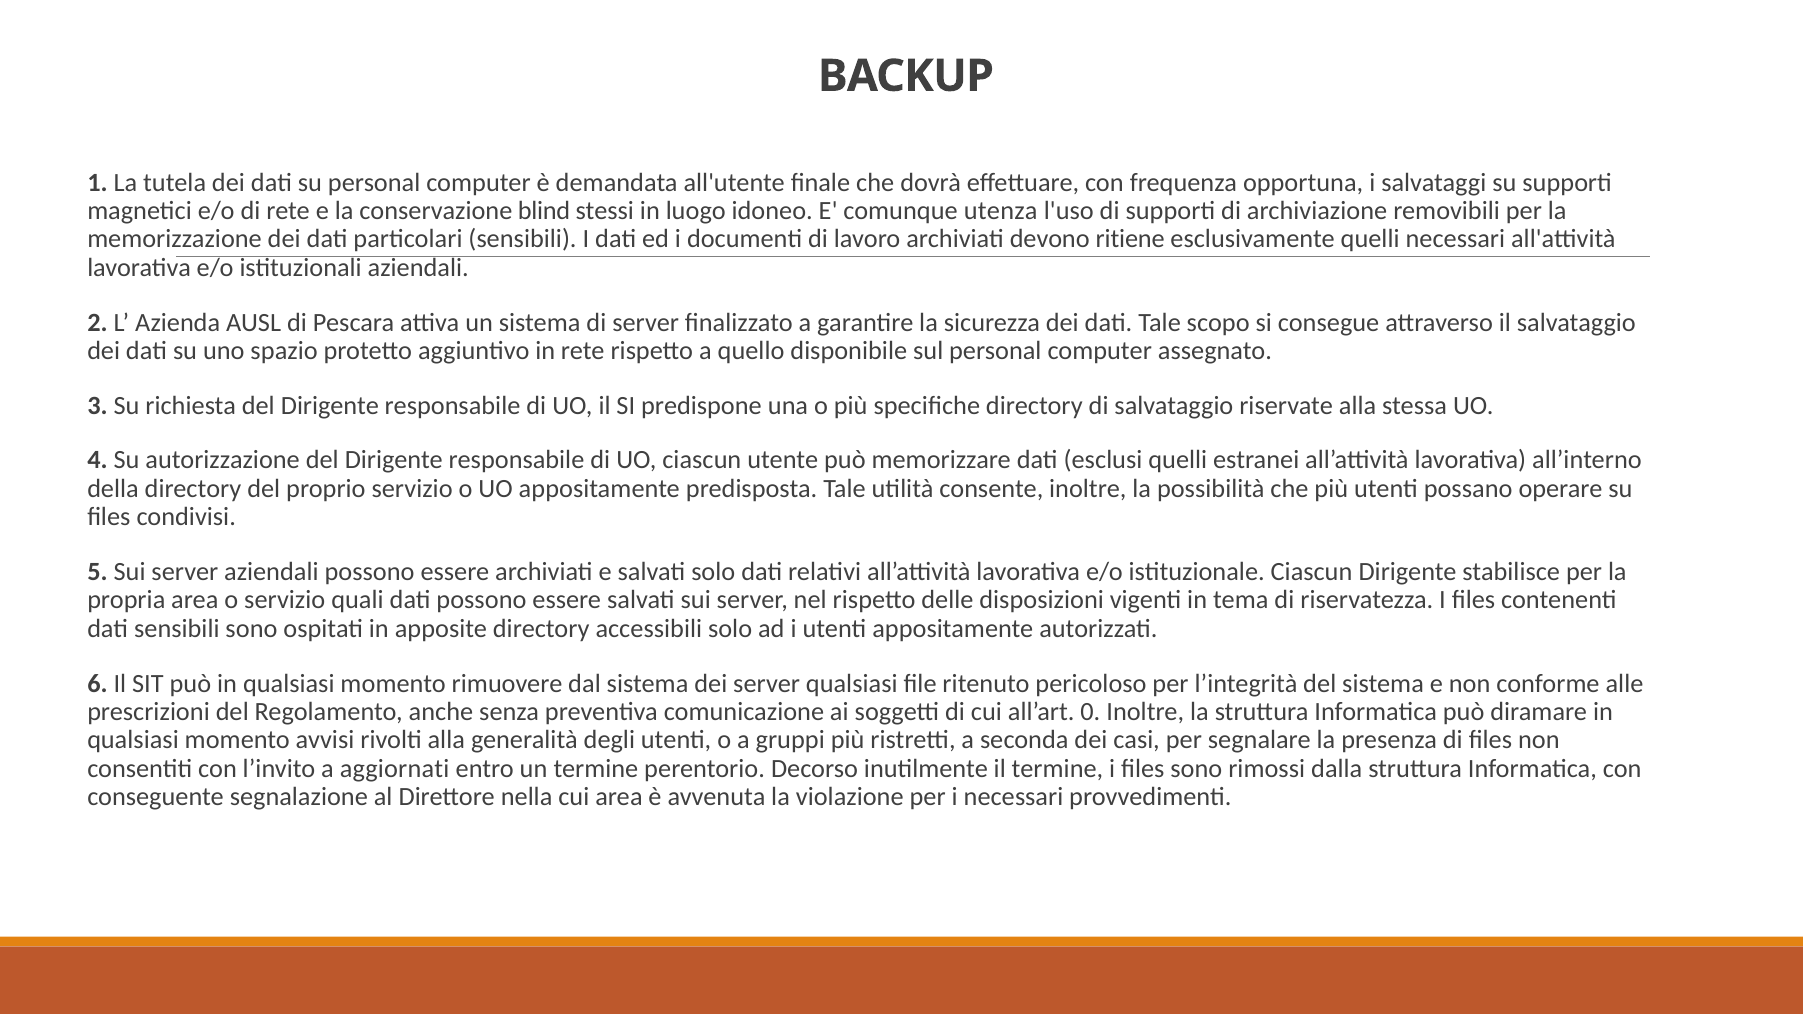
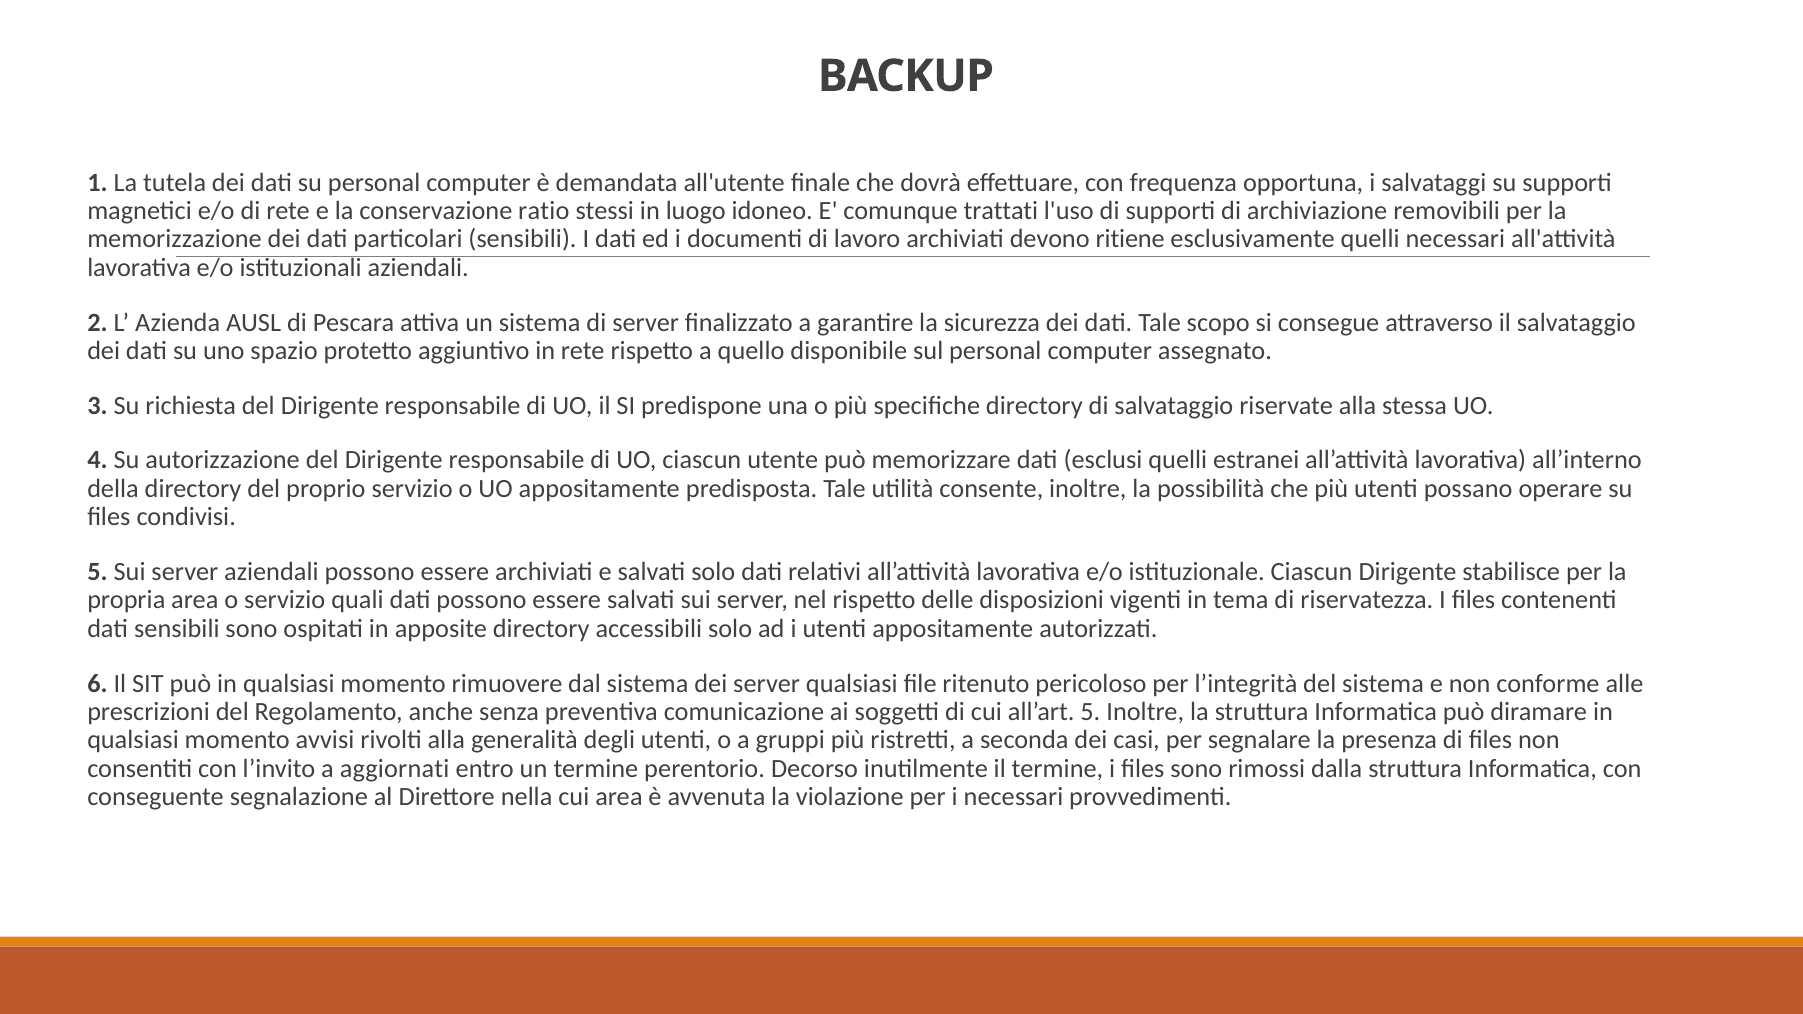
blind: blind -> ratio
utenza: utenza -> trattati
all’art 0: 0 -> 5
